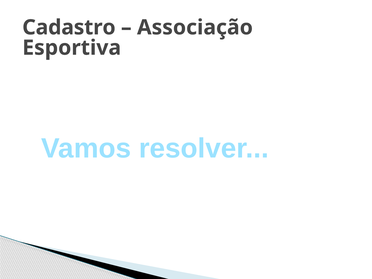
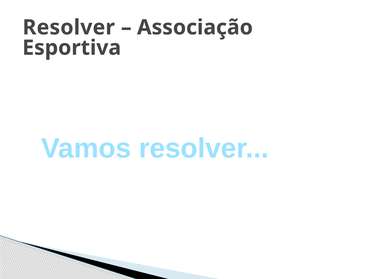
Cadastro at (69, 27): Cadastro -> Resolver
